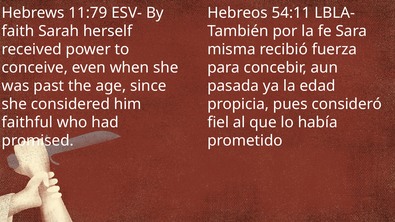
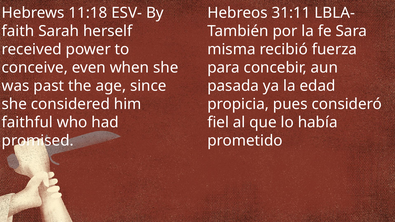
11:79: 11:79 -> 11:18
54:11: 54:11 -> 31:11
